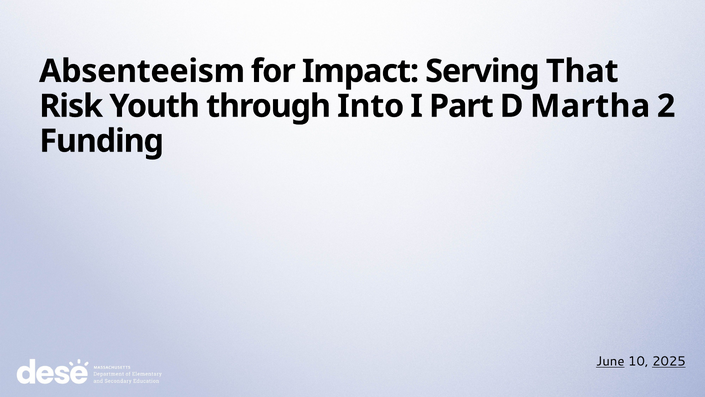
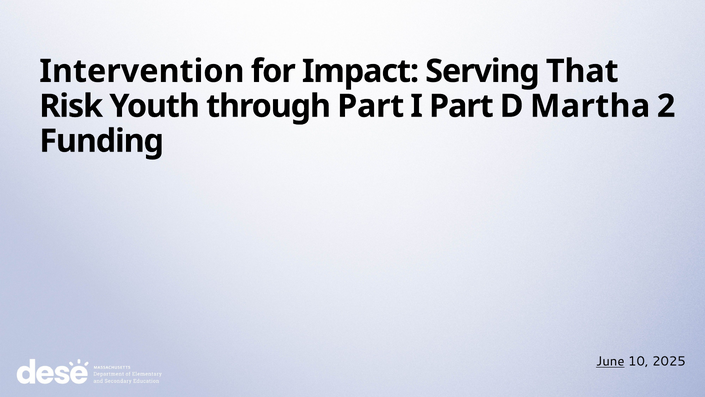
Absenteeism: Absenteeism -> Intervention
through Into: Into -> Part
2025 underline: present -> none
